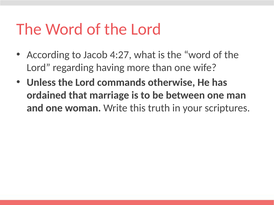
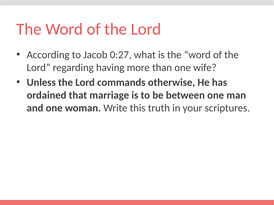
4:27: 4:27 -> 0:27
